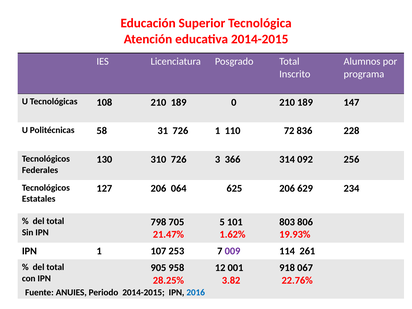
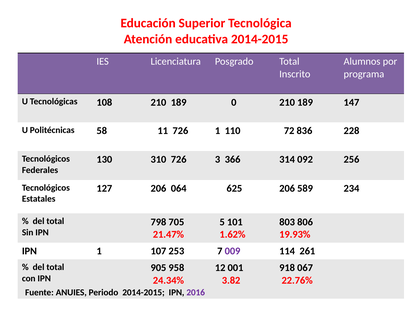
31: 31 -> 11
629: 629 -> 589
28.25%: 28.25% -> 24.34%
2016 colour: blue -> purple
